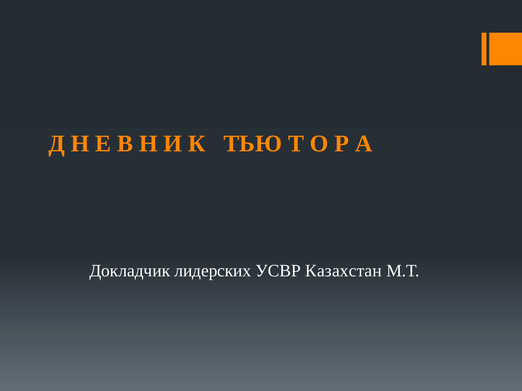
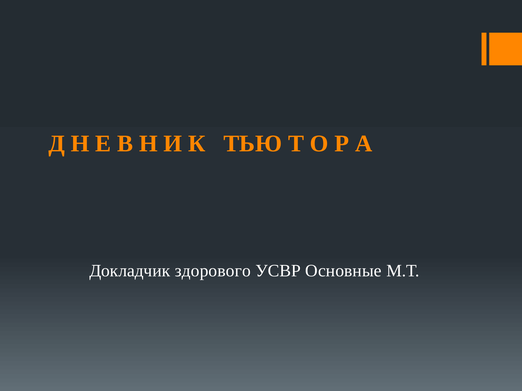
лидерских: лидерских -> здорового
Казахстан: Казахстан -> Основные
